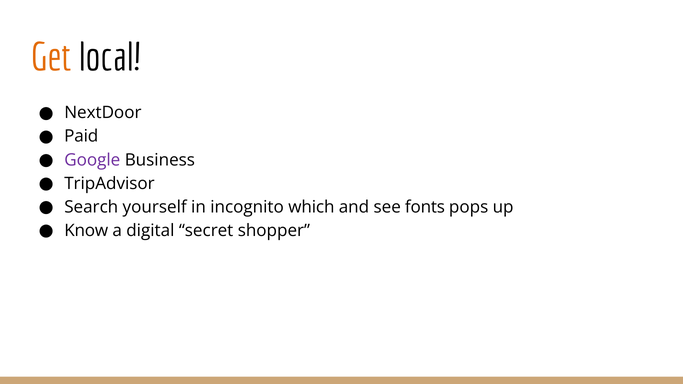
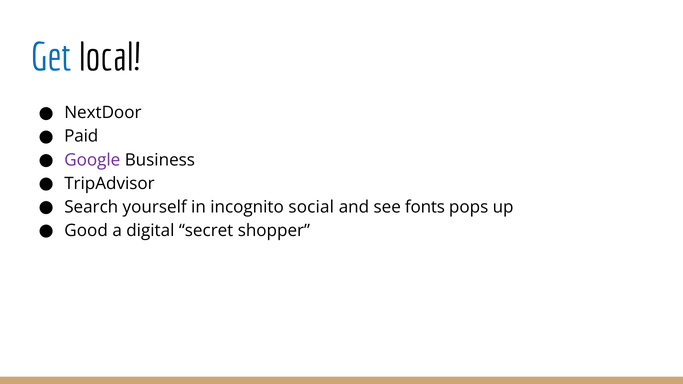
Get colour: orange -> blue
which: which -> social
Know: Know -> Good
